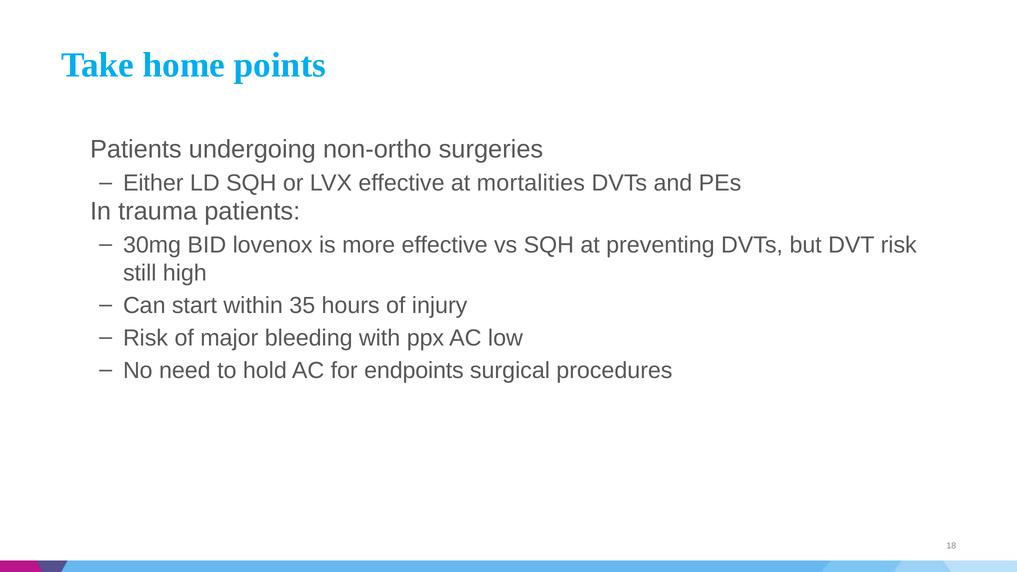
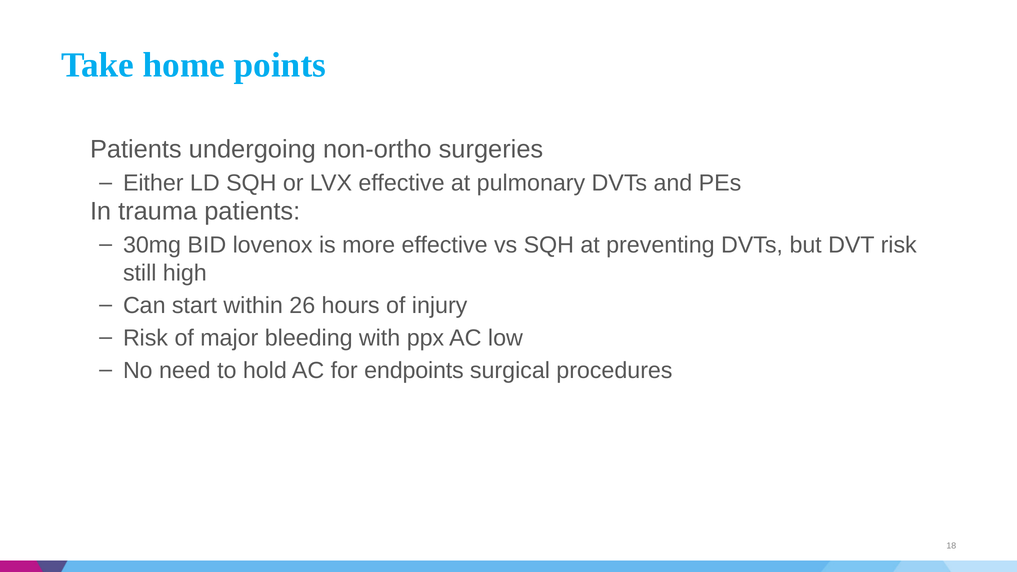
mortalities: mortalities -> pulmonary
35: 35 -> 26
